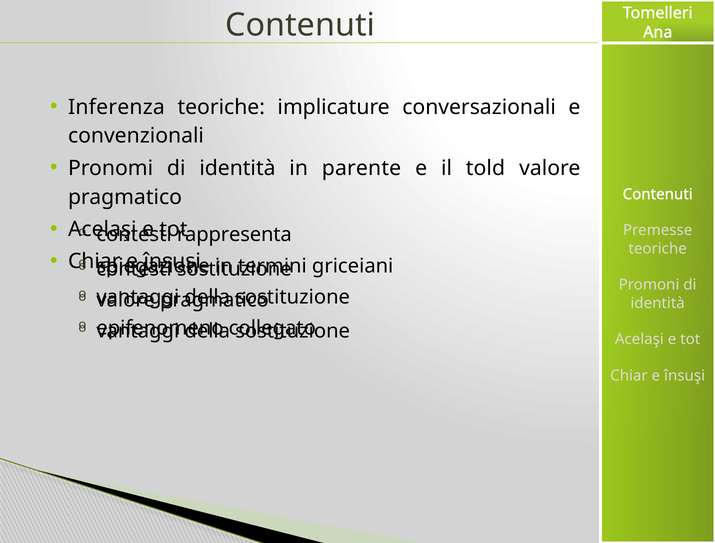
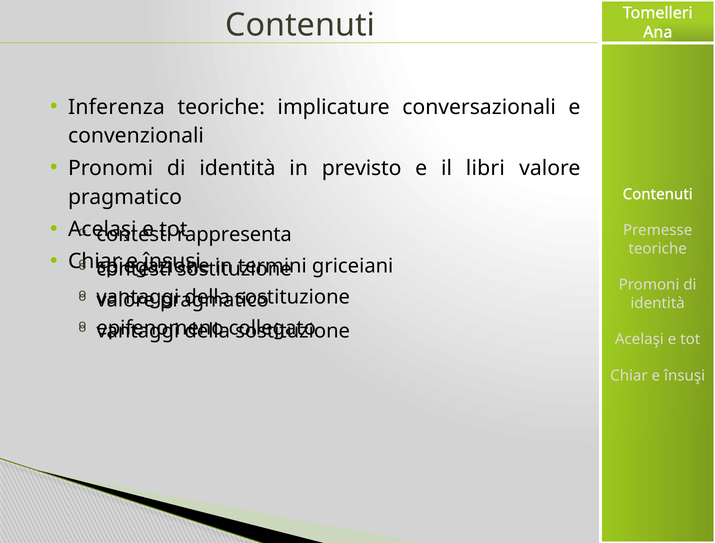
parente: parente -> previsto
told: told -> libri
